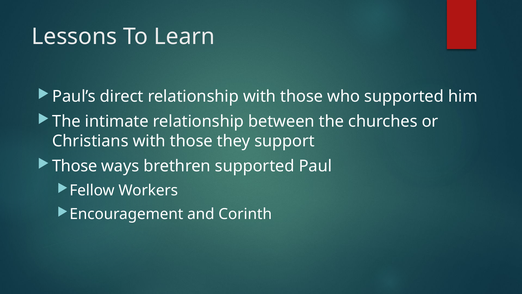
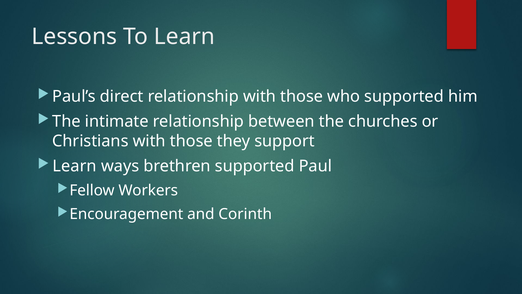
Those at (75, 166): Those -> Learn
